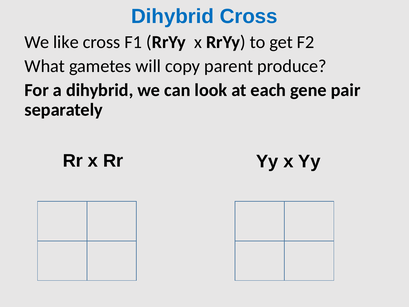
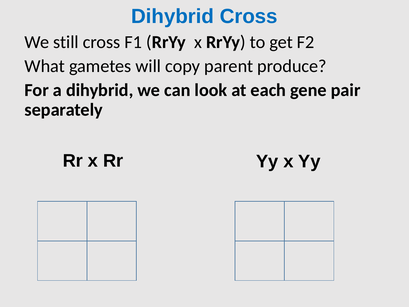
like: like -> still
